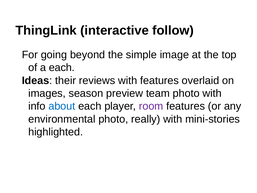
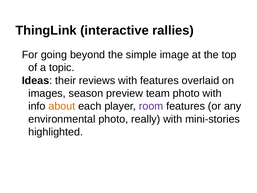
follow: follow -> rallies
a each: each -> topic
about colour: blue -> orange
